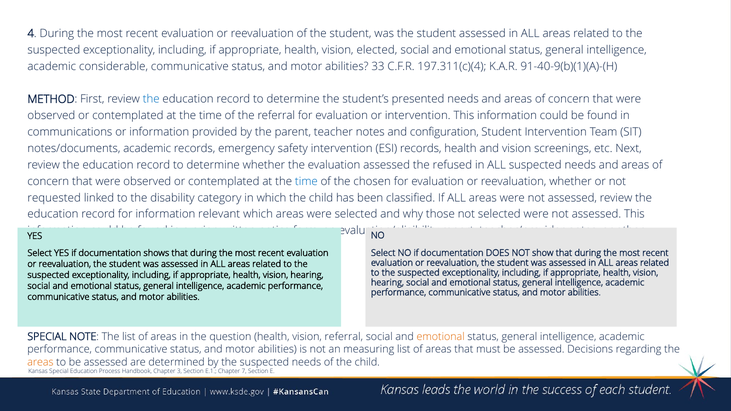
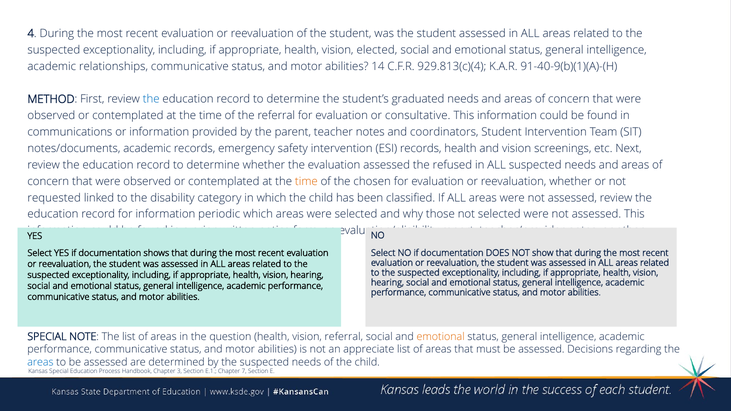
considerable: considerable -> relationships
33: 33 -> 14
197.311(c)(4: 197.311(c)(4 -> 929.813(c)(4
presented: presented -> graduated
or intervention: intervention -> consultative
configuration: configuration -> coordinators
time at (306, 181) colour: blue -> orange
relevant: relevant -> periodic
measuring: measuring -> appreciate
areas at (40, 362) colour: orange -> blue
